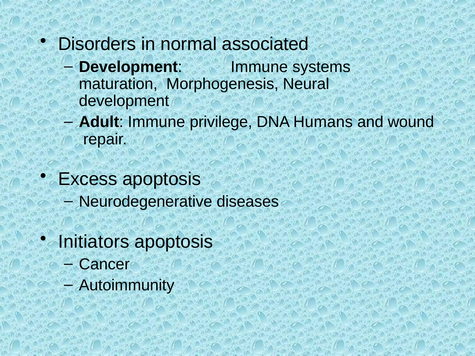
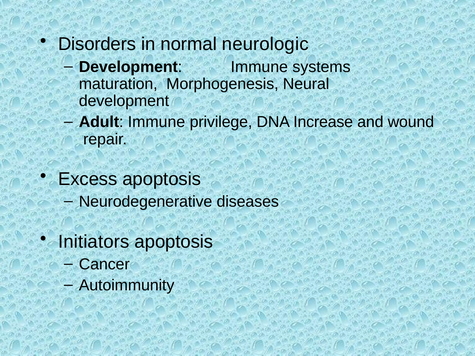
associated: associated -> neurologic
Humans: Humans -> Increase
